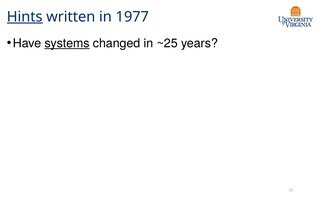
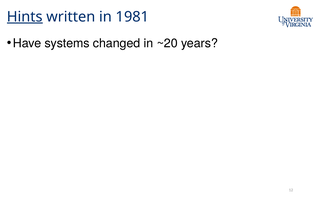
1977: 1977 -> 1981
systems underline: present -> none
~25: ~25 -> ~20
